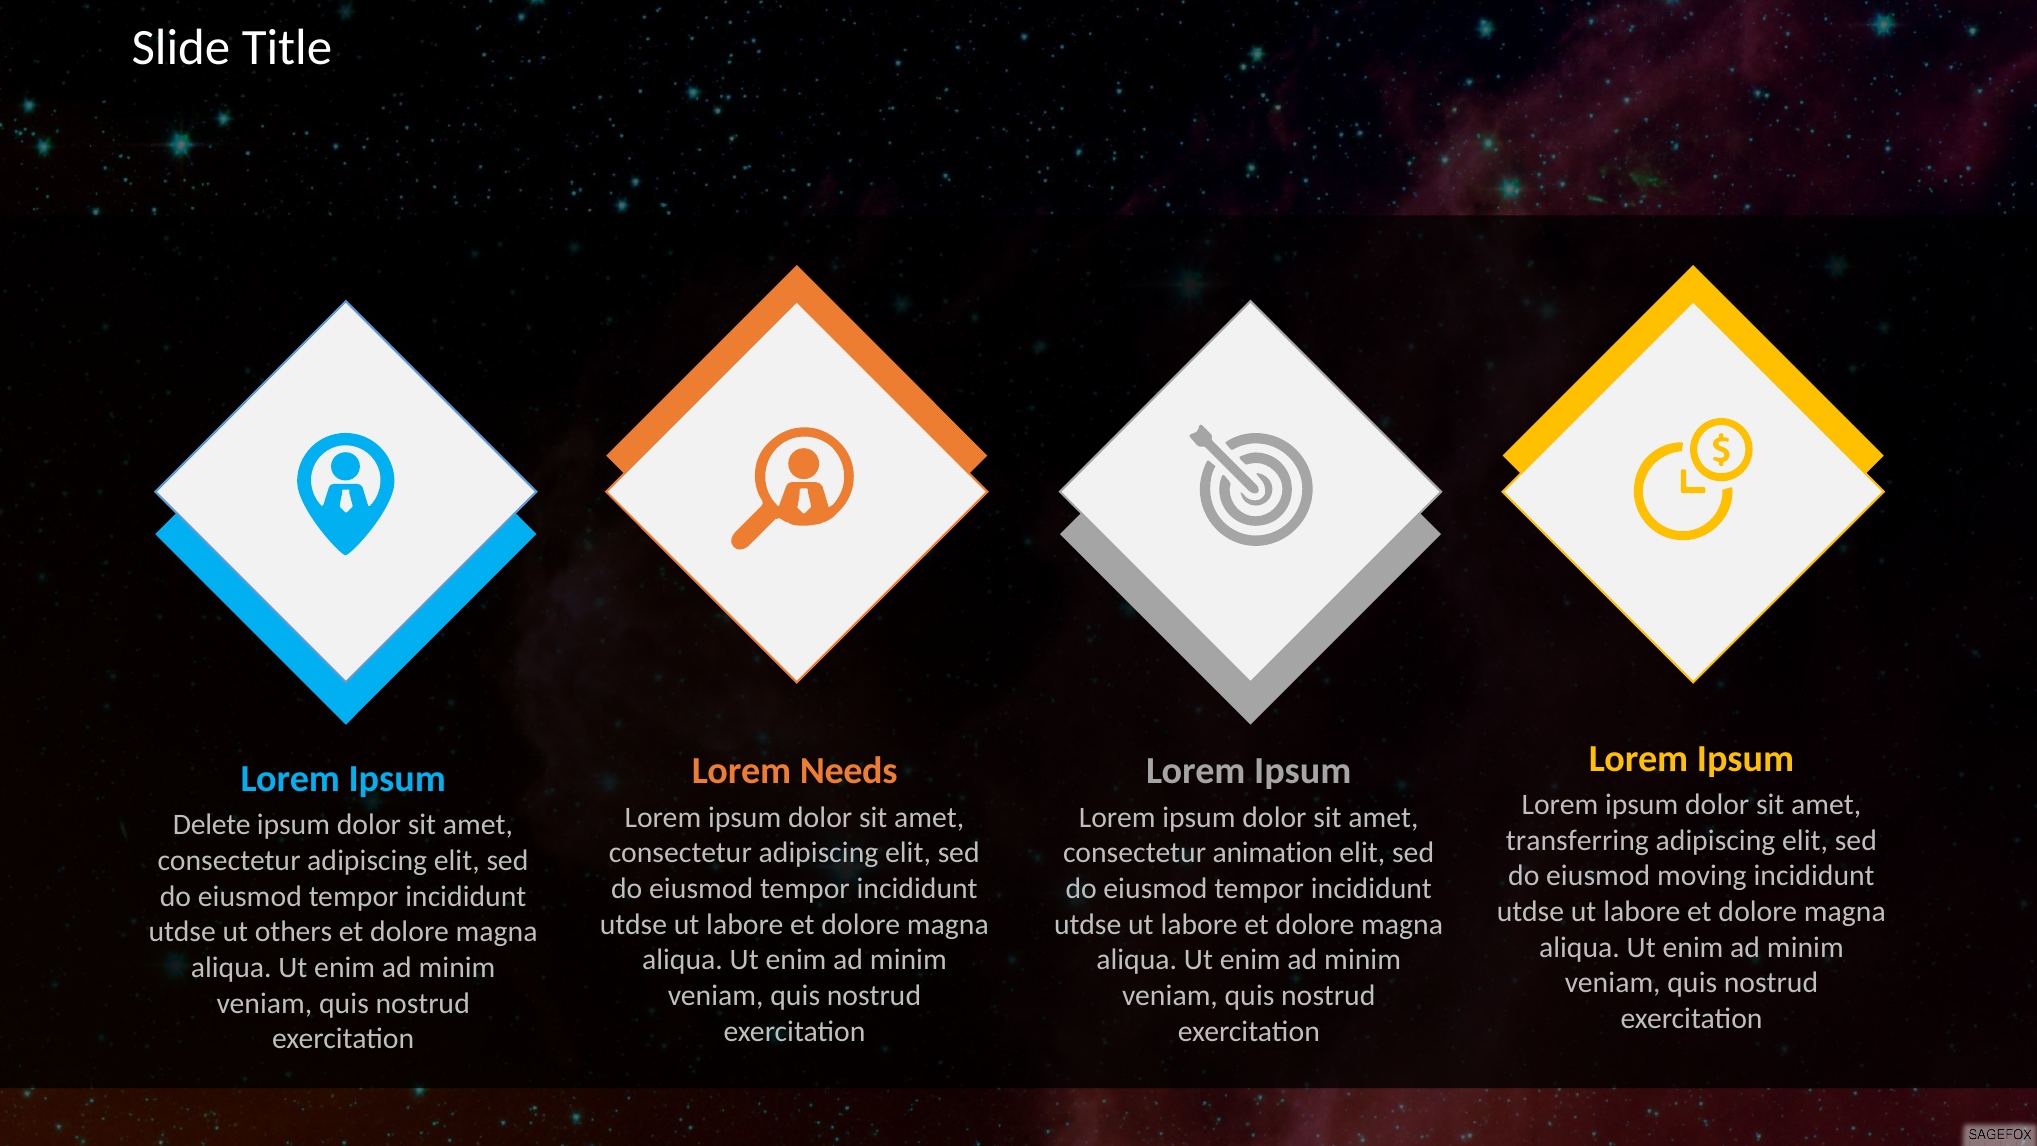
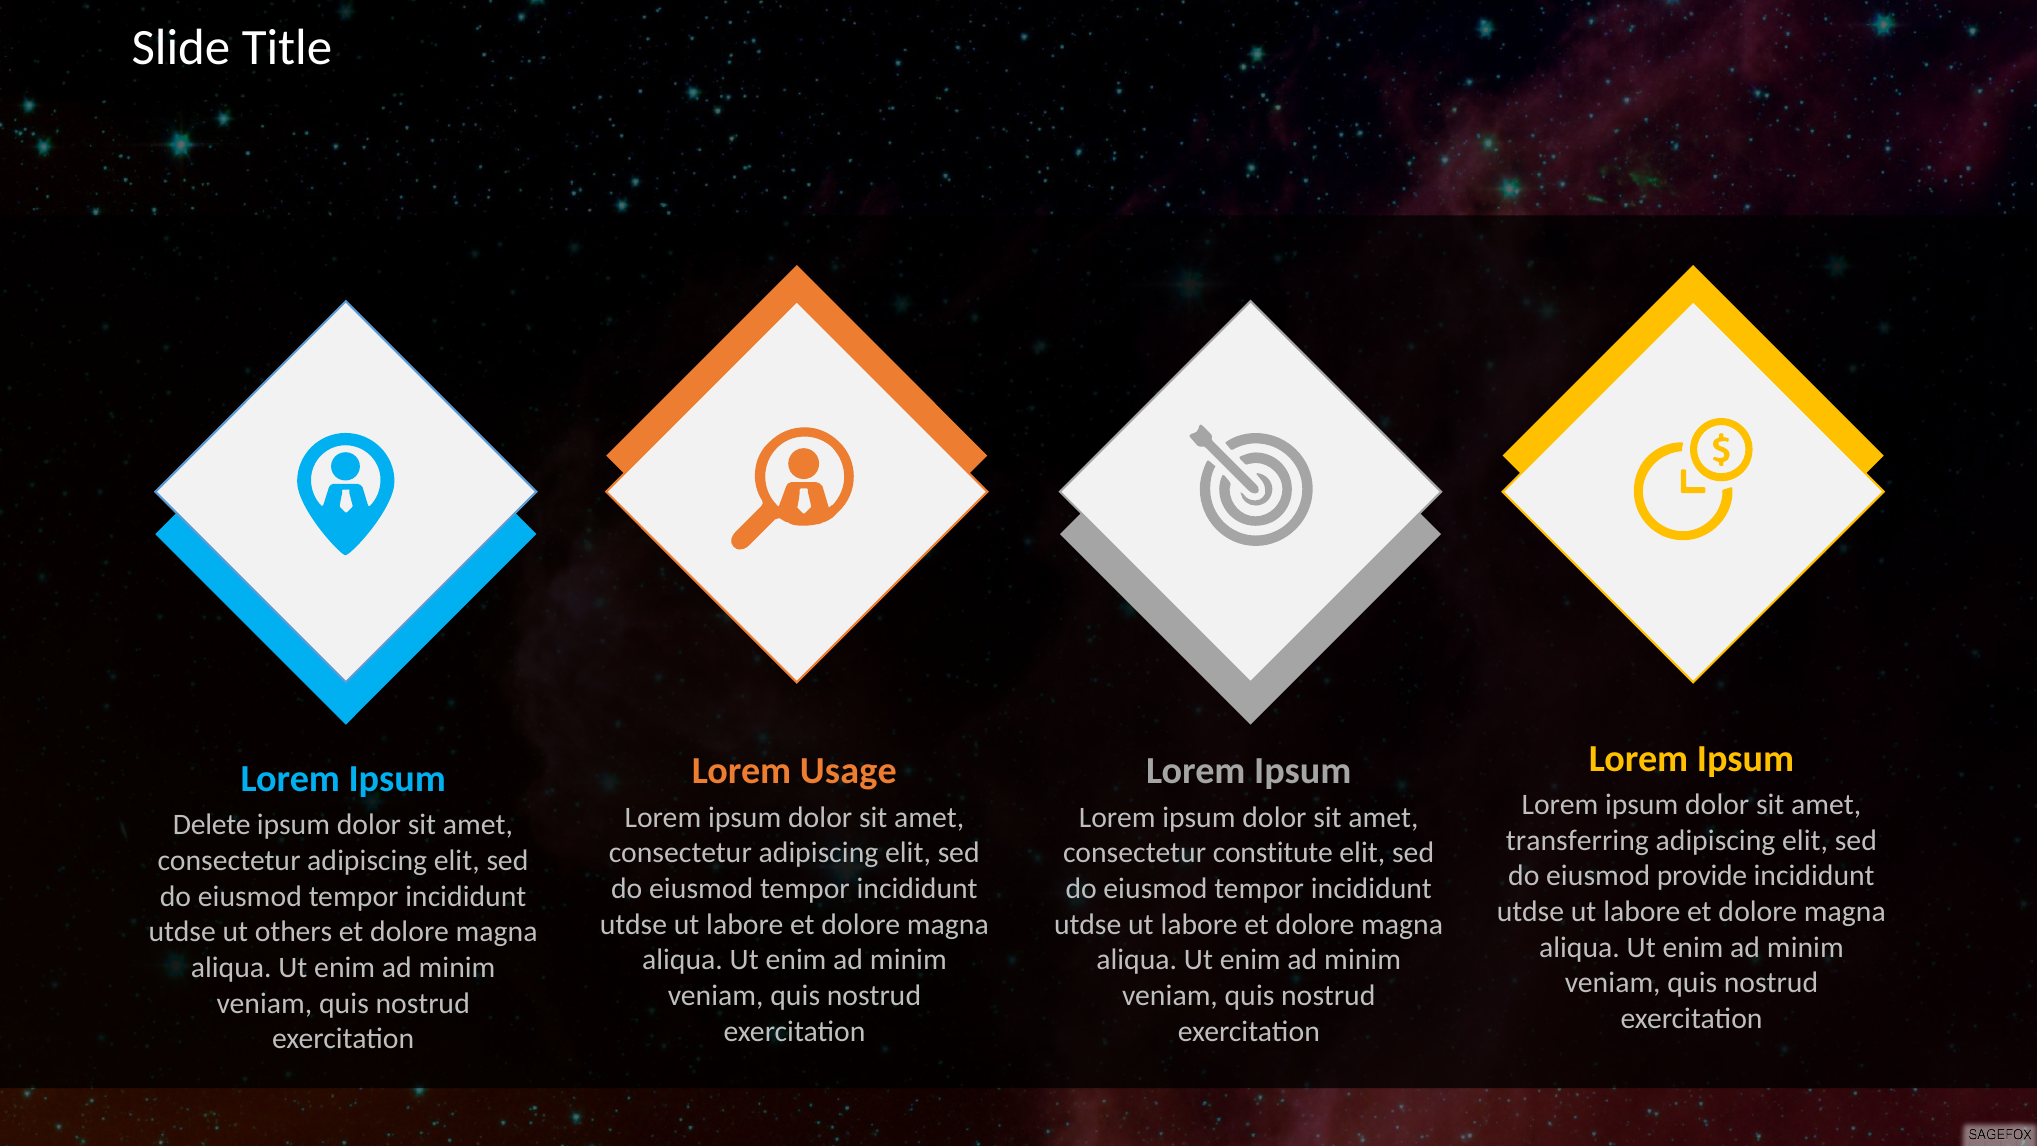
Needs: Needs -> Usage
animation: animation -> constitute
moving: moving -> provide
